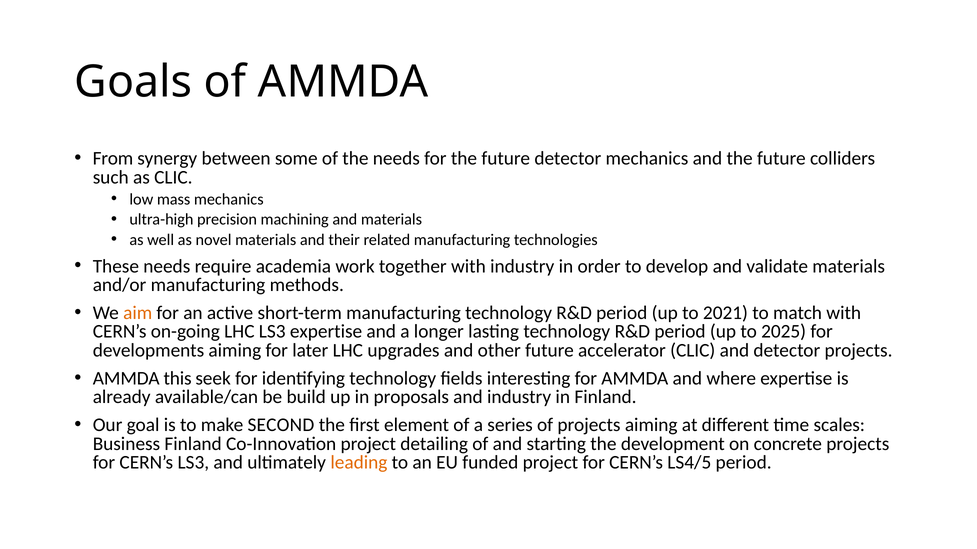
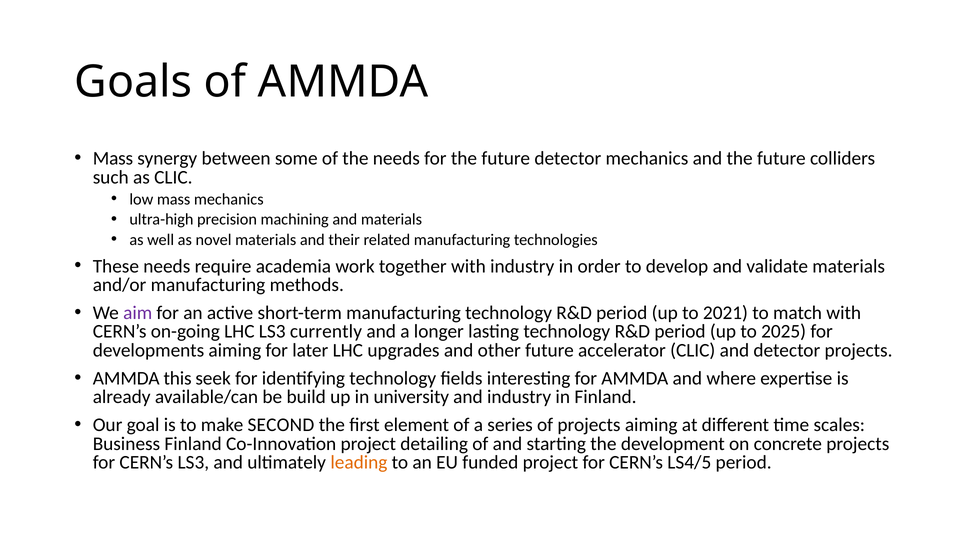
From at (113, 159): From -> Mass
aim colour: orange -> purple
LS3 expertise: expertise -> currently
proposals: proposals -> university
